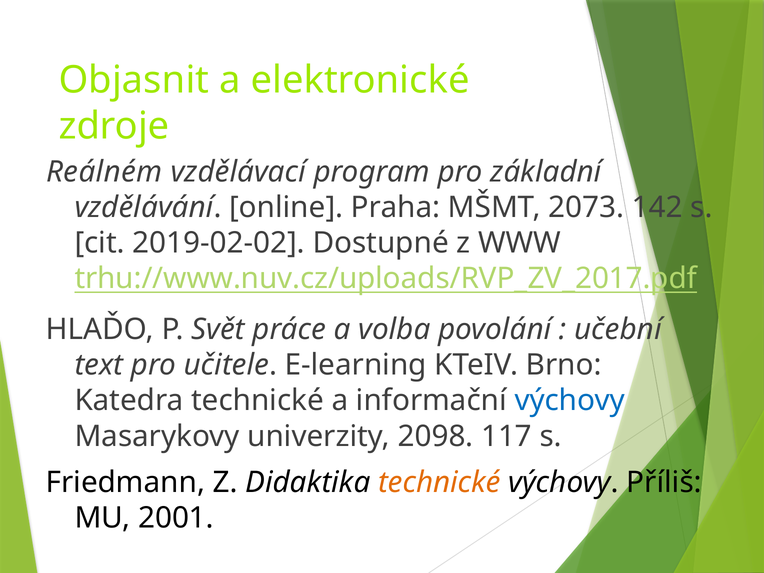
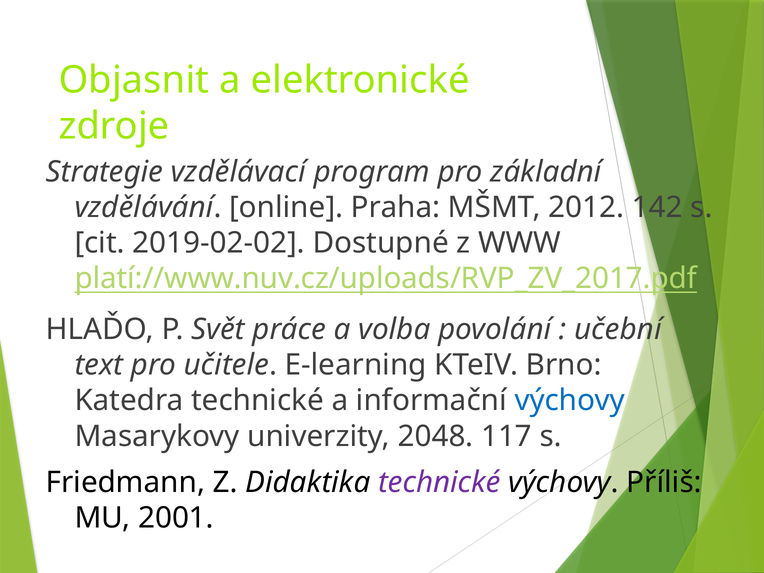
Reálném: Reálném -> Strategie
2073: 2073 -> 2012
trhu://www.nuv.cz/uploads/RVP_ZV_2017.pdf: trhu://www.nuv.cz/uploads/RVP_ZV_2017.pdf -> platí://www.nuv.cz/uploads/RVP_ZV_2017.pdf
2098: 2098 -> 2048
technické at (439, 482) colour: orange -> purple
